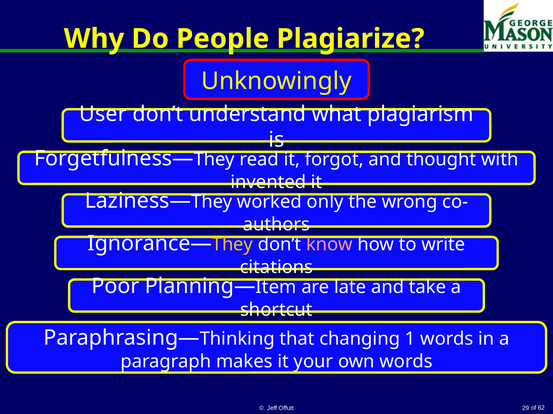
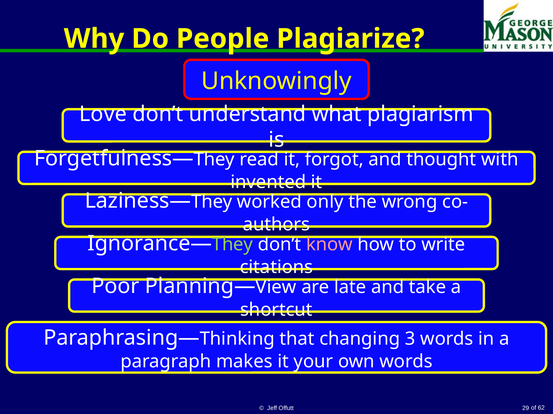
User: User -> Love
They at (232, 245) colour: yellow -> light green
Item: Item -> View
1: 1 -> 3
